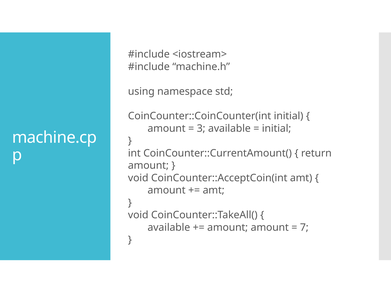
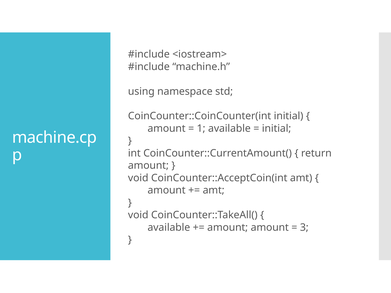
3: 3 -> 1
7: 7 -> 3
